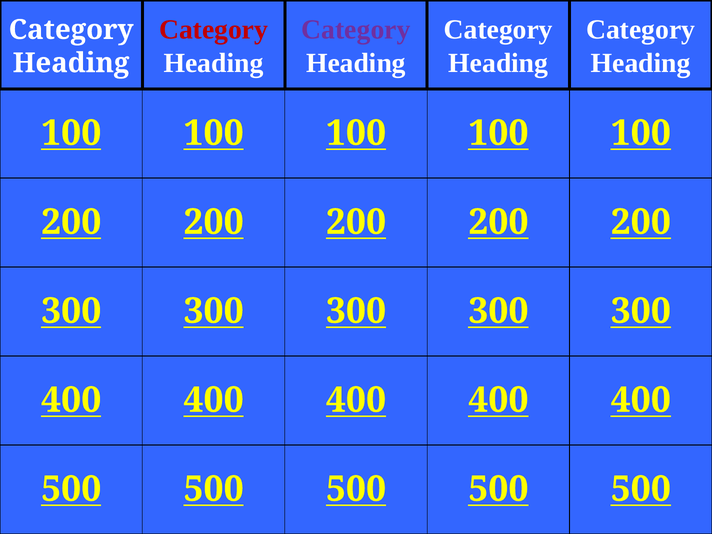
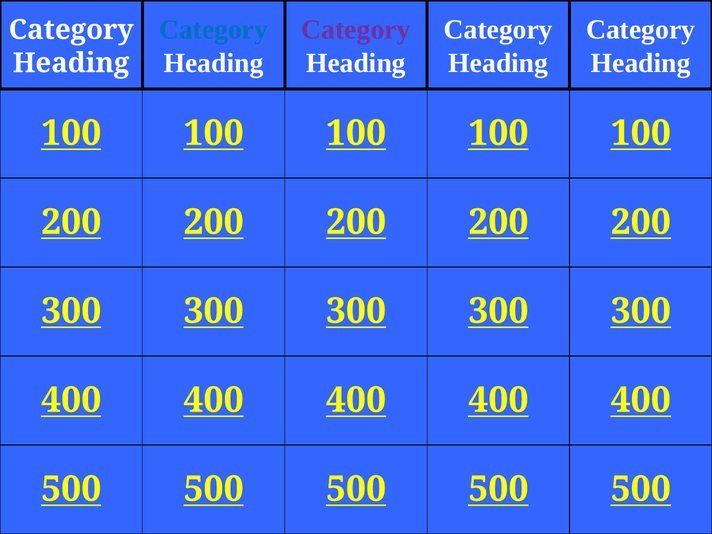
Category at (214, 30) colour: red -> blue
